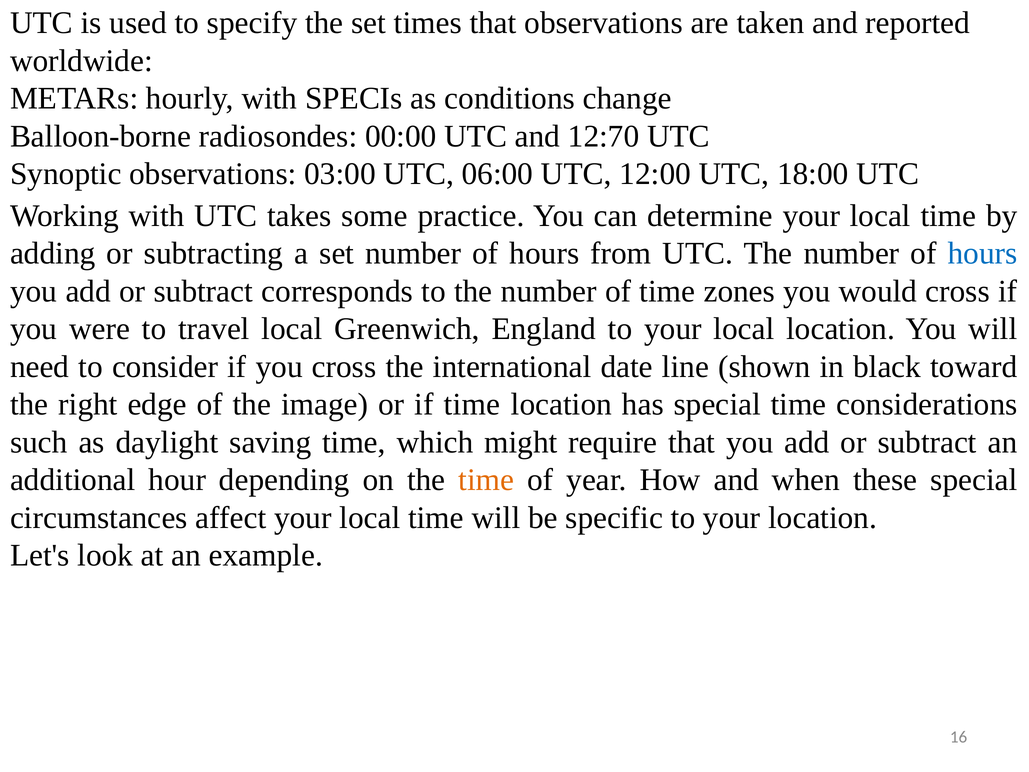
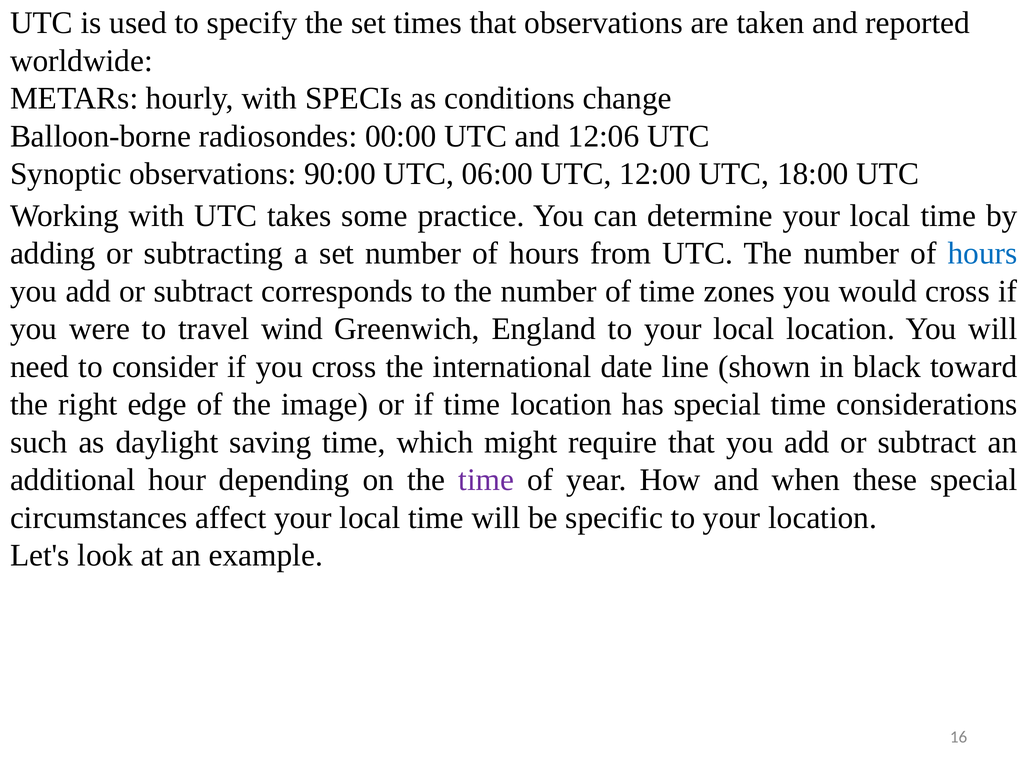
12:70: 12:70 -> 12:06
03:00: 03:00 -> 90:00
travel local: local -> wind
time at (486, 480) colour: orange -> purple
